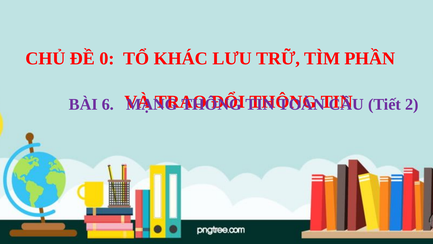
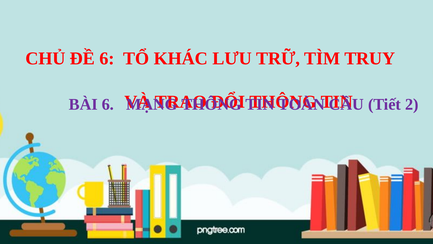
ĐỀ 0: 0 -> 6
PHẦN: PHẦN -> TRUY
